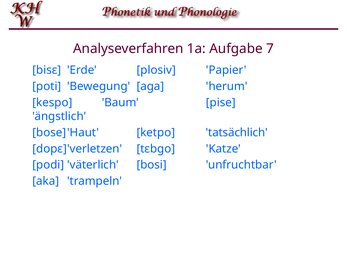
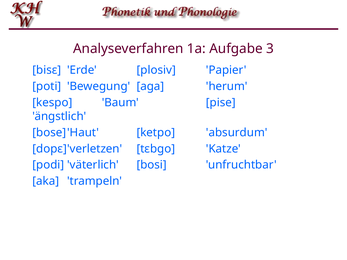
7: 7 -> 3
tatsächlich: tatsächlich -> absurdum
